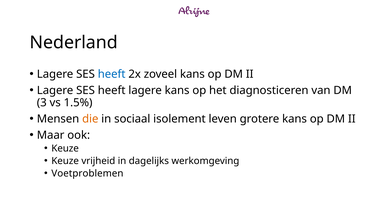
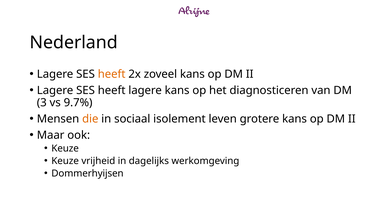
heeft at (112, 74) colour: blue -> orange
1.5%: 1.5% -> 9.7%
Voetproblemen: Voetproblemen -> Dommerhyijsen
